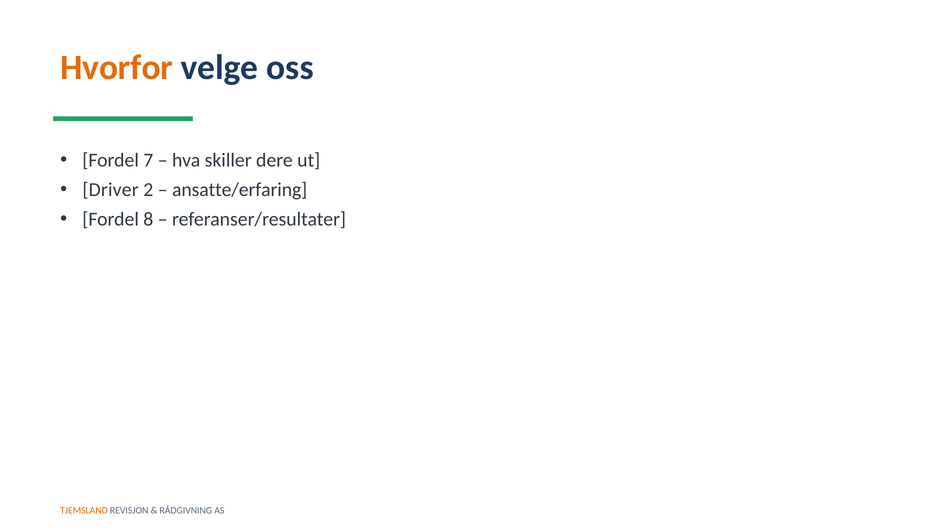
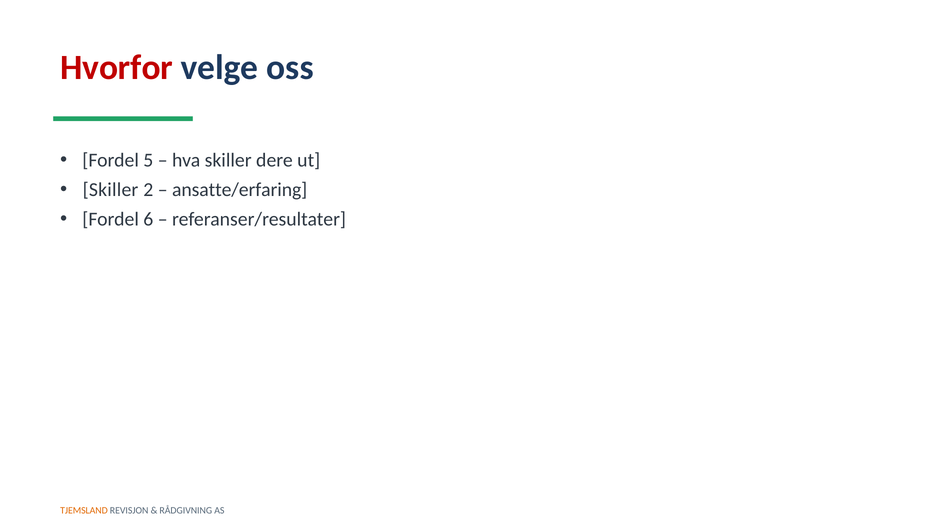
Hvorfor colour: orange -> red
7: 7 -> 5
Driver at (111, 190): Driver -> Skiller
8: 8 -> 6
